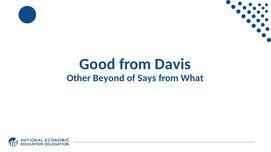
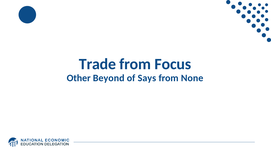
Good: Good -> Trade
Davis: Davis -> Focus
What: What -> None
